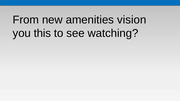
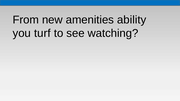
vision: vision -> ability
this: this -> turf
